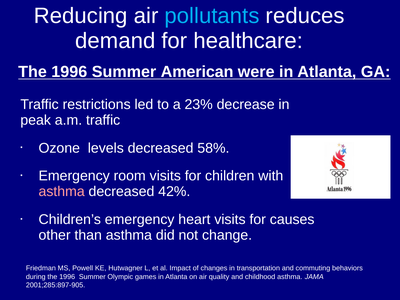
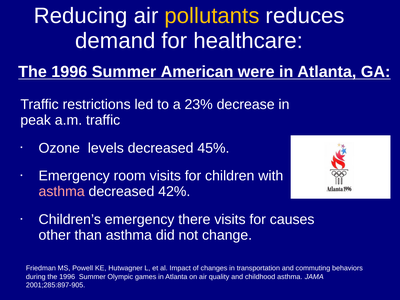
pollutants colour: light blue -> yellow
58%: 58% -> 45%
heart: heart -> there
